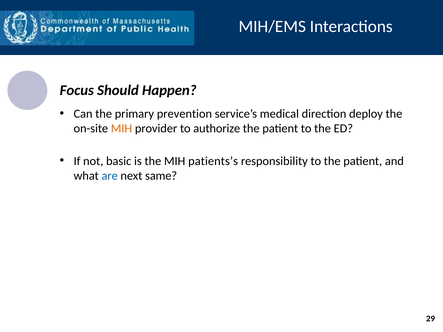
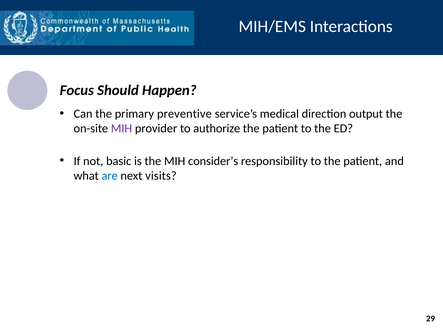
prevention: prevention -> preventive
deploy: deploy -> output
MIH at (122, 129) colour: orange -> purple
patients’s: patients’s -> consider’s
same: same -> visits
